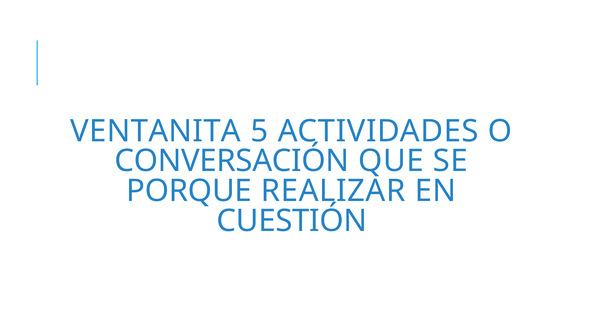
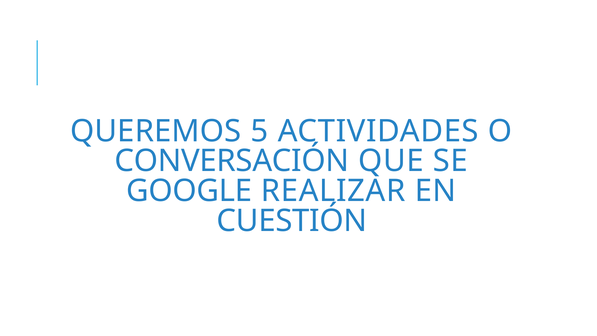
VENTANITA: VENTANITA -> QUEREMOS
PORQUE: PORQUE -> GOOGLE
